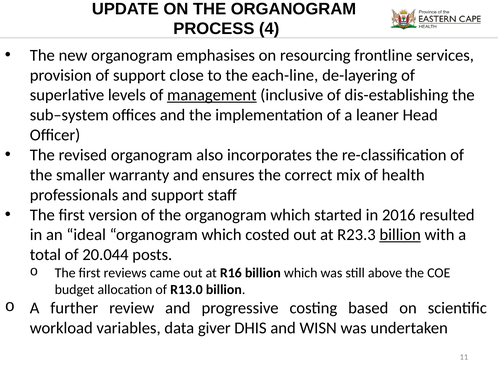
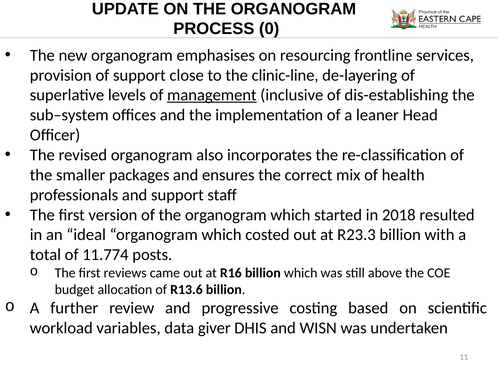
4: 4 -> 0
each-line: each-line -> clinic-line
warranty: warranty -> packages
2016: 2016 -> 2018
billion at (400, 234) underline: present -> none
20.044: 20.044 -> 11.774
R13.0: R13.0 -> R13.6
